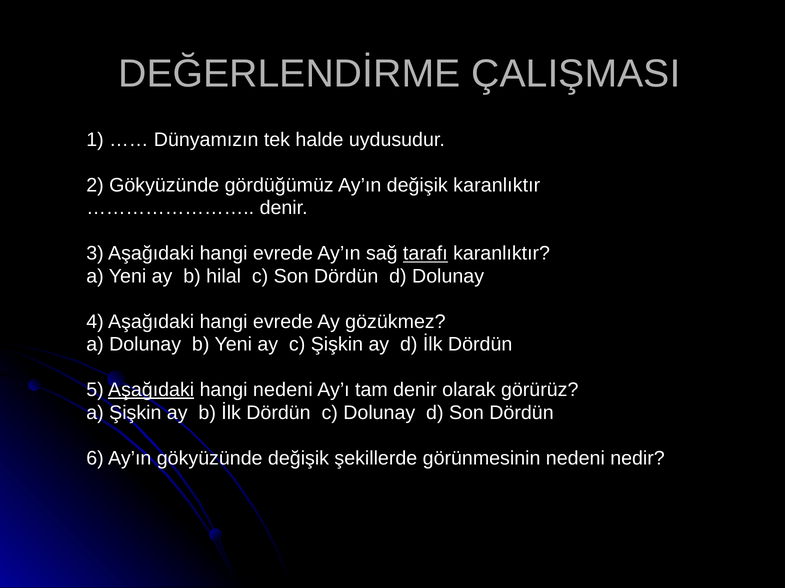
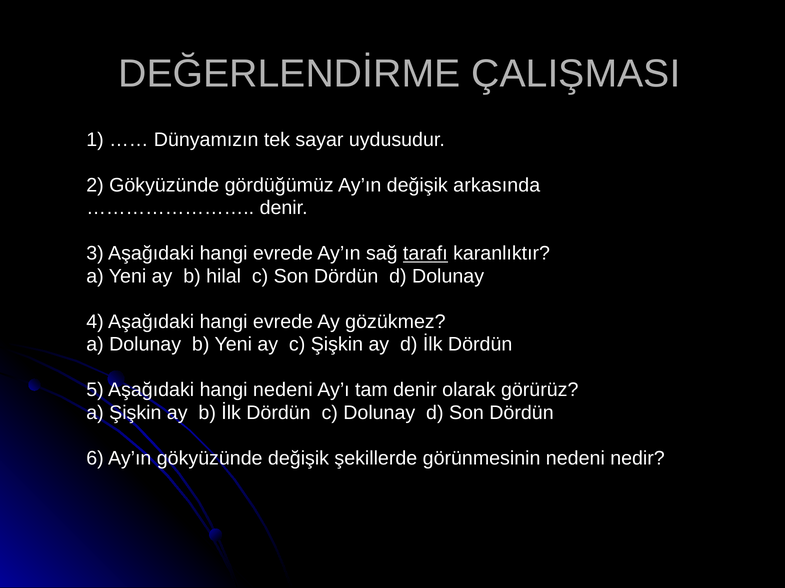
halde: halde -> sayar
değişik karanlıktır: karanlıktır -> arkasında
Aşağıdaki at (151, 390) underline: present -> none
